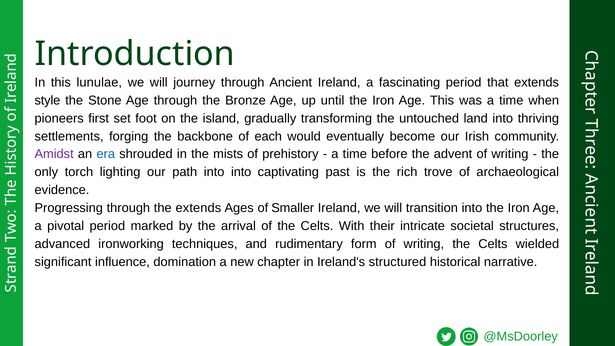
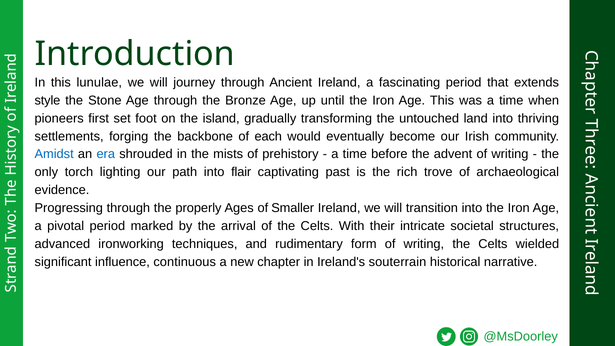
Amidst colour: purple -> blue
into into: into -> flair
the extends: extends -> properly
domination: domination -> continuous
structured: structured -> souterrain
